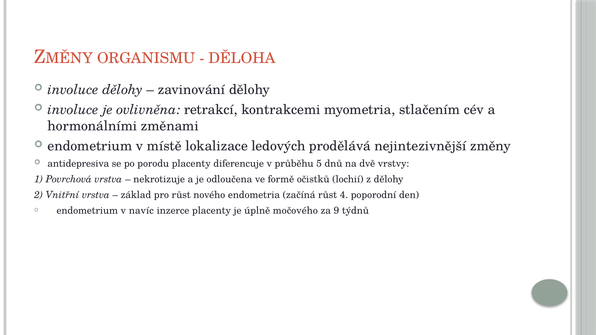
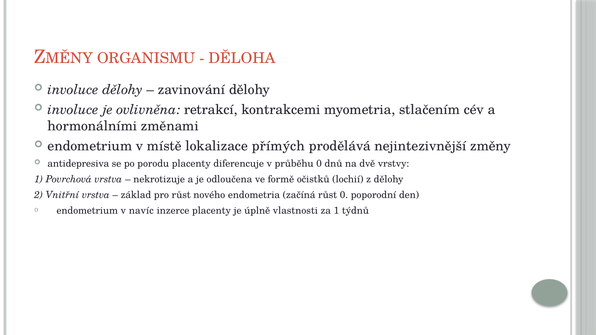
ledových: ledových -> přímých
průběhu 5: 5 -> 0
růst 4: 4 -> 0
močového: močového -> vlastnosti
za 9: 9 -> 1
